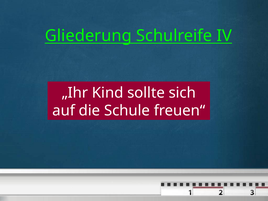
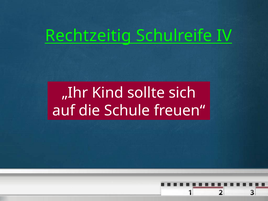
Gliederung: Gliederung -> Rechtzeitig
